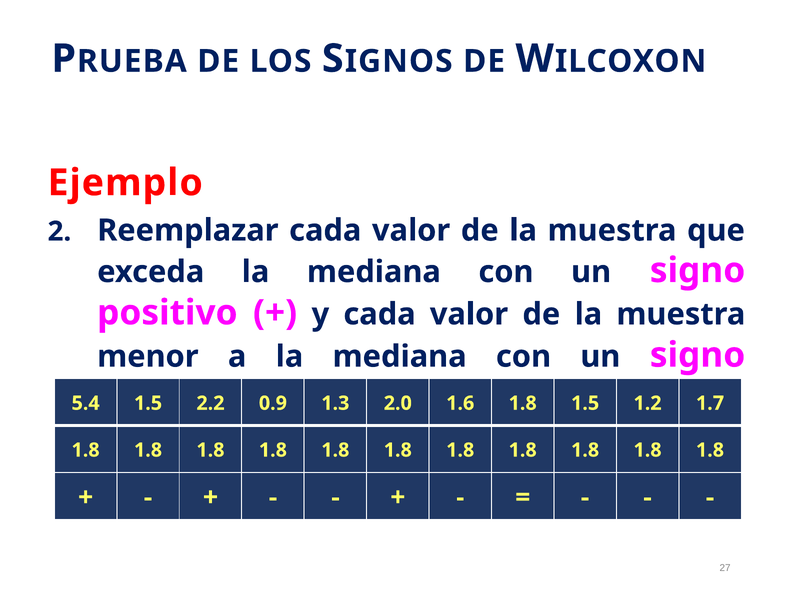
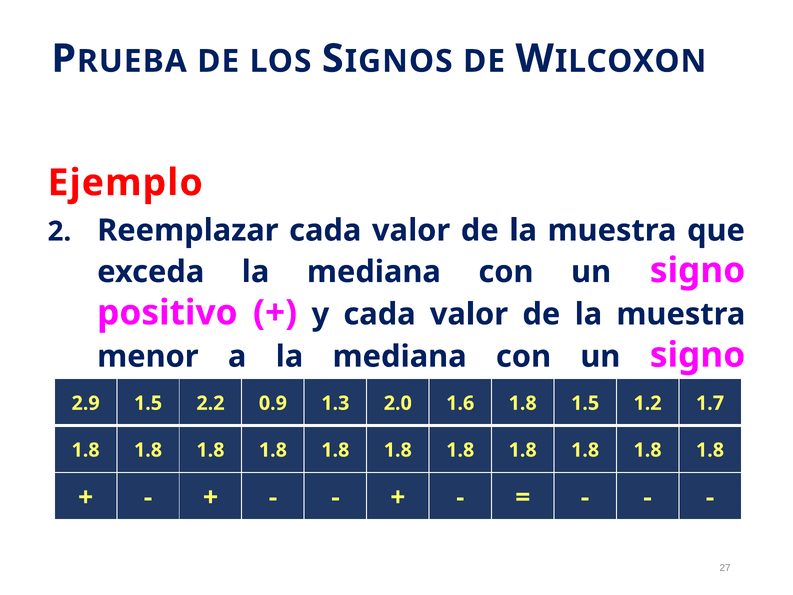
5.4: 5.4 -> 2.9
